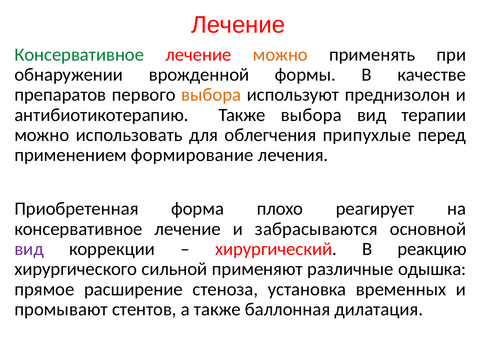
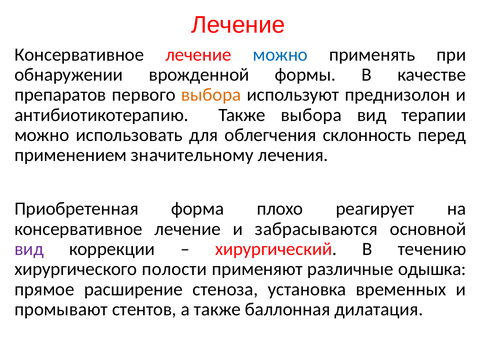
Консервативное at (79, 55) colour: green -> black
можно at (280, 55) colour: orange -> blue
припухлые: припухлые -> склонность
формирование: формирование -> значительному
реакцию: реакцию -> течению
сильной: сильной -> полости
